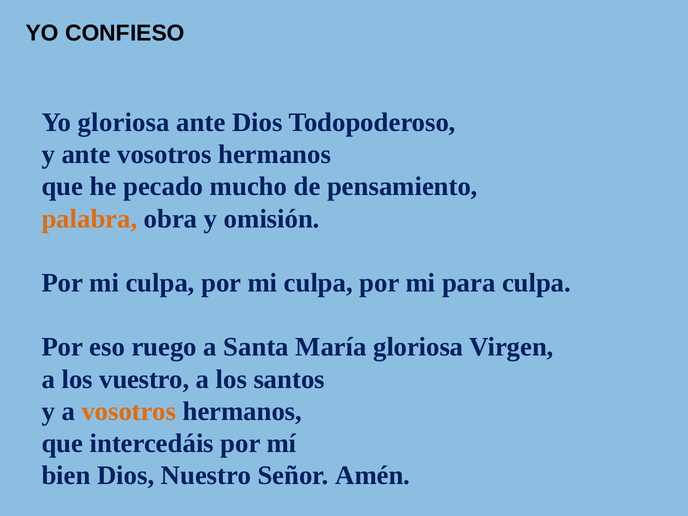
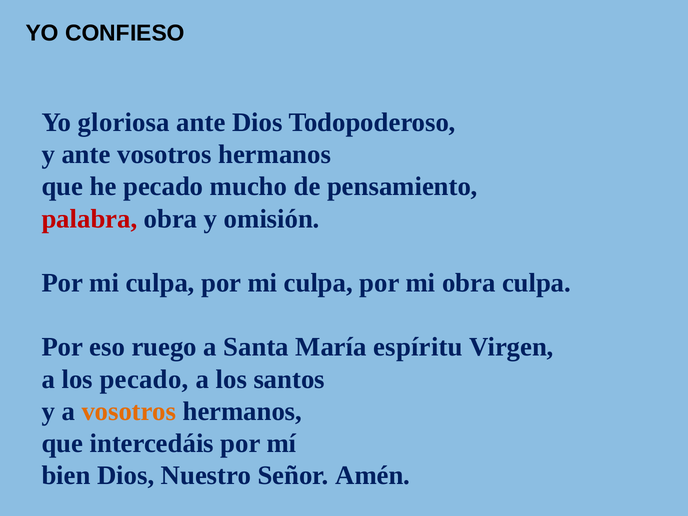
palabra colour: orange -> red
mi para: para -> obra
María gloriosa: gloriosa -> espíritu
los vuestro: vuestro -> pecado
